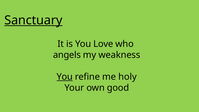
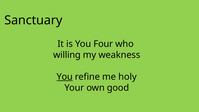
Sanctuary underline: present -> none
Love: Love -> Four
angels: angels -> willing
